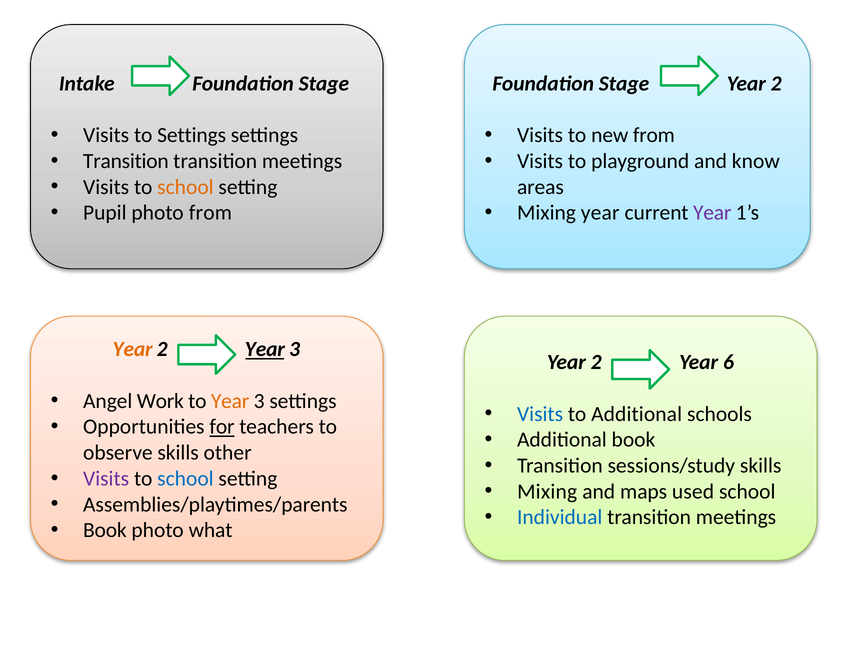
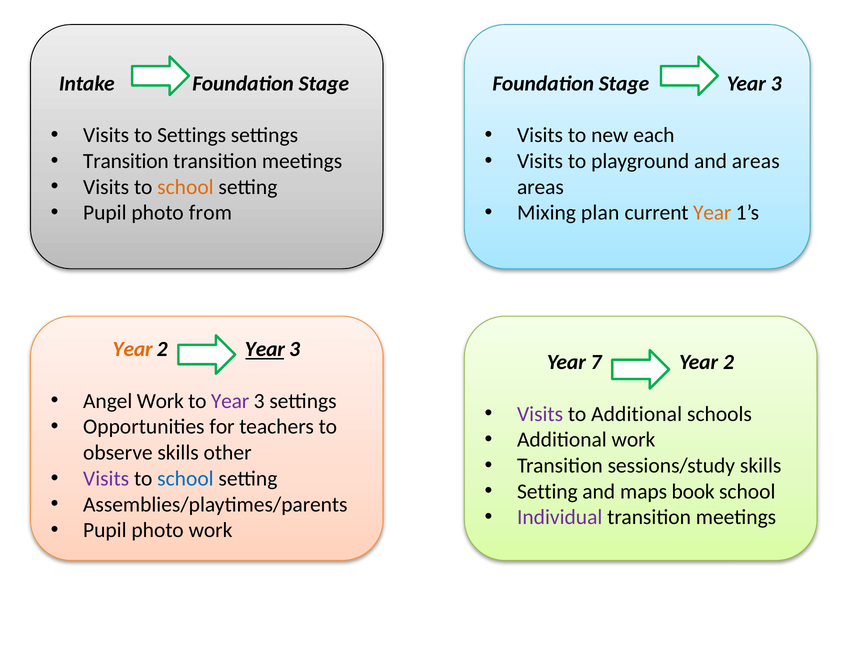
Stage Year 2: 2 -> 3
new from: from -> each
and know: know -> areas
Mixing year: year -> plan
Year at (712, 213) colour: purple -> orange
2 at (596, 362): 2 -> 7
6 at (728, 362): 6 -> 2
Year at (230, 401) colour: orange -> purple
Visits at (540, 414) colour: blue -> purple
for underline: present -> none
Additional book: book -> work
Mixing at (547, 491): Mixing -> Setting
used: used -> book
Individual colour: blue -> purple
Book at (105, 530): Book -> Pupil
photo what: what -> work
